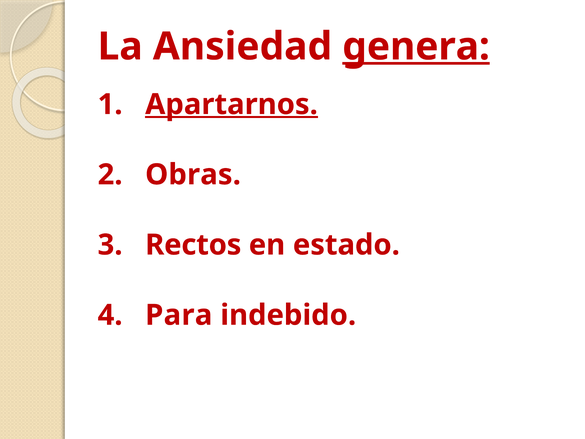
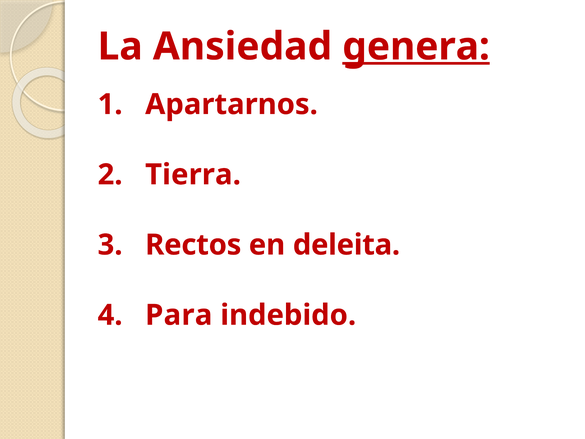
Apartarnos underline: present -> none
Obras: Obras -> Tierra
estado: estado -> deleita
